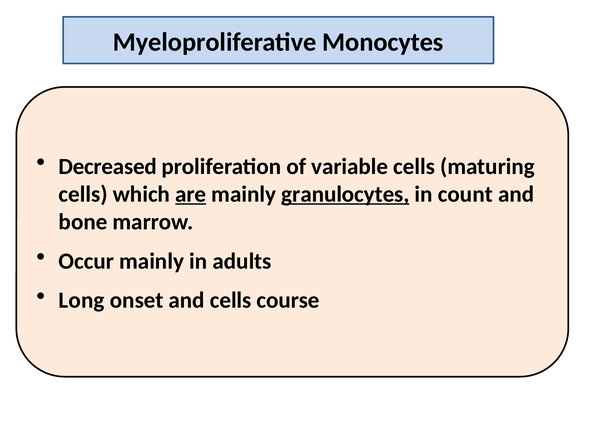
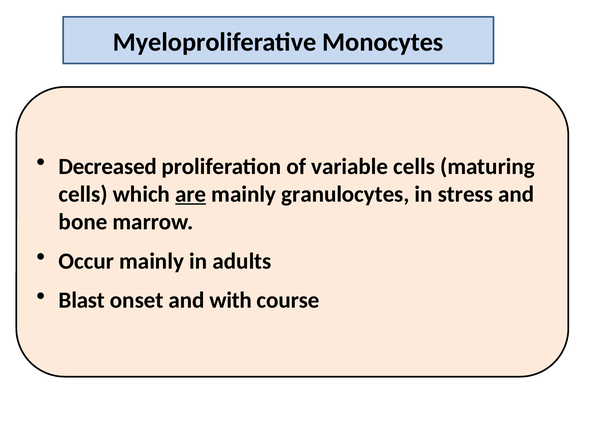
granulocytes underline: present -> none
count: count -> stress
Long: Long -> Blast
and cells: cells -> with
